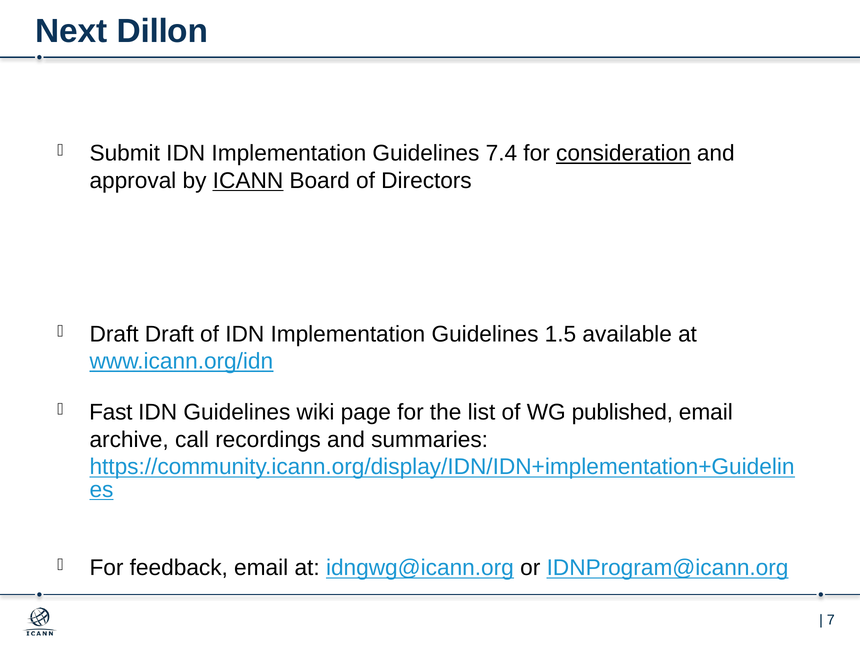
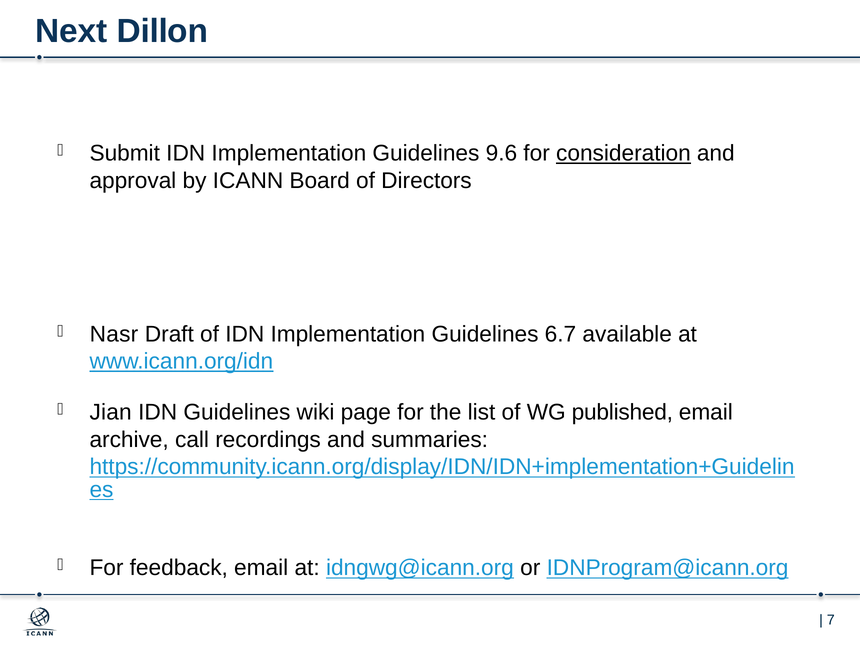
7.4: 7.4 -> 9.6
ICANN underline: present -> none
Draft at (114, 334): Draft -> Nasr
1.5: 1.5 -> 6.7
Fast: Fast -> Jian
